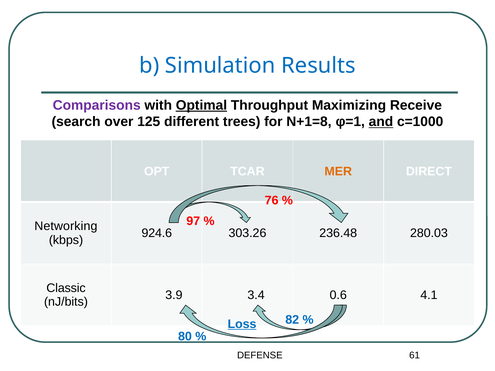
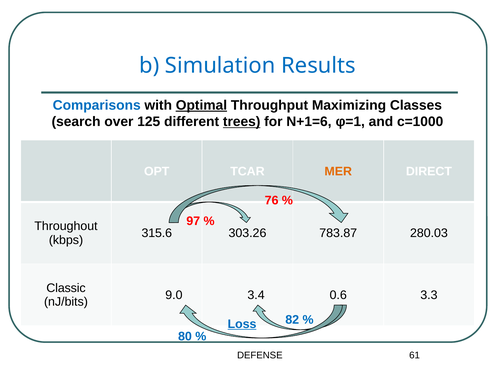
Comparisons colour: purple -> blue
Receive: Receive -> Classes
trees underline: none -> present
N+1=8: N+1=8 -> N+1=6
and underline: present -> none
Networking: Networking -> Throughout
924.6: 924.6 -> 315.6
236.48: 236.48 -> 783.87
3.9: 3.9 -> 9.0
4.1: 4.1 -> 3.3
